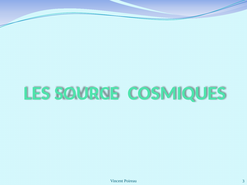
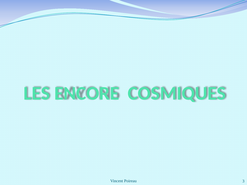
SOURCE: SOURCE -> ENCORE
